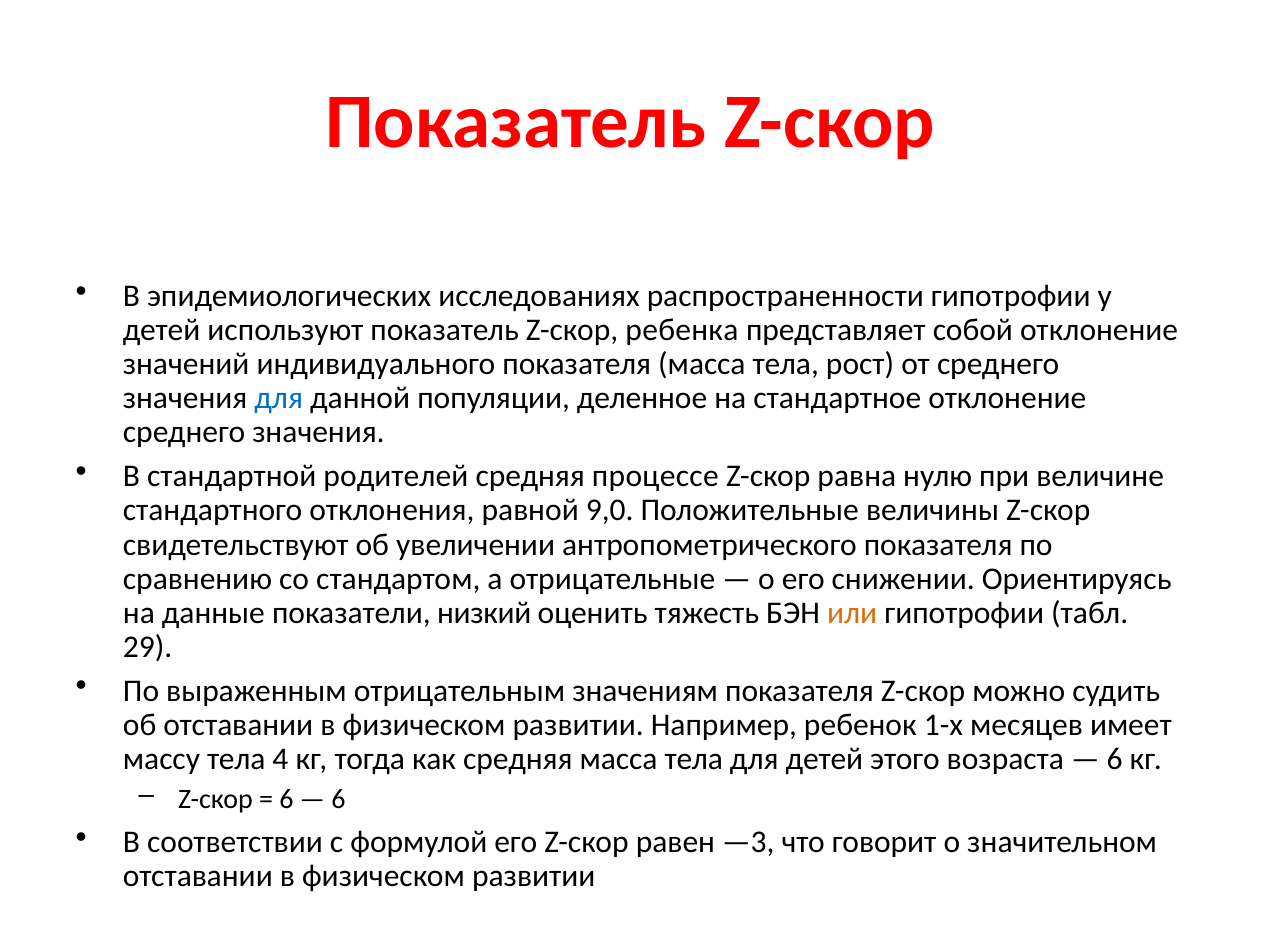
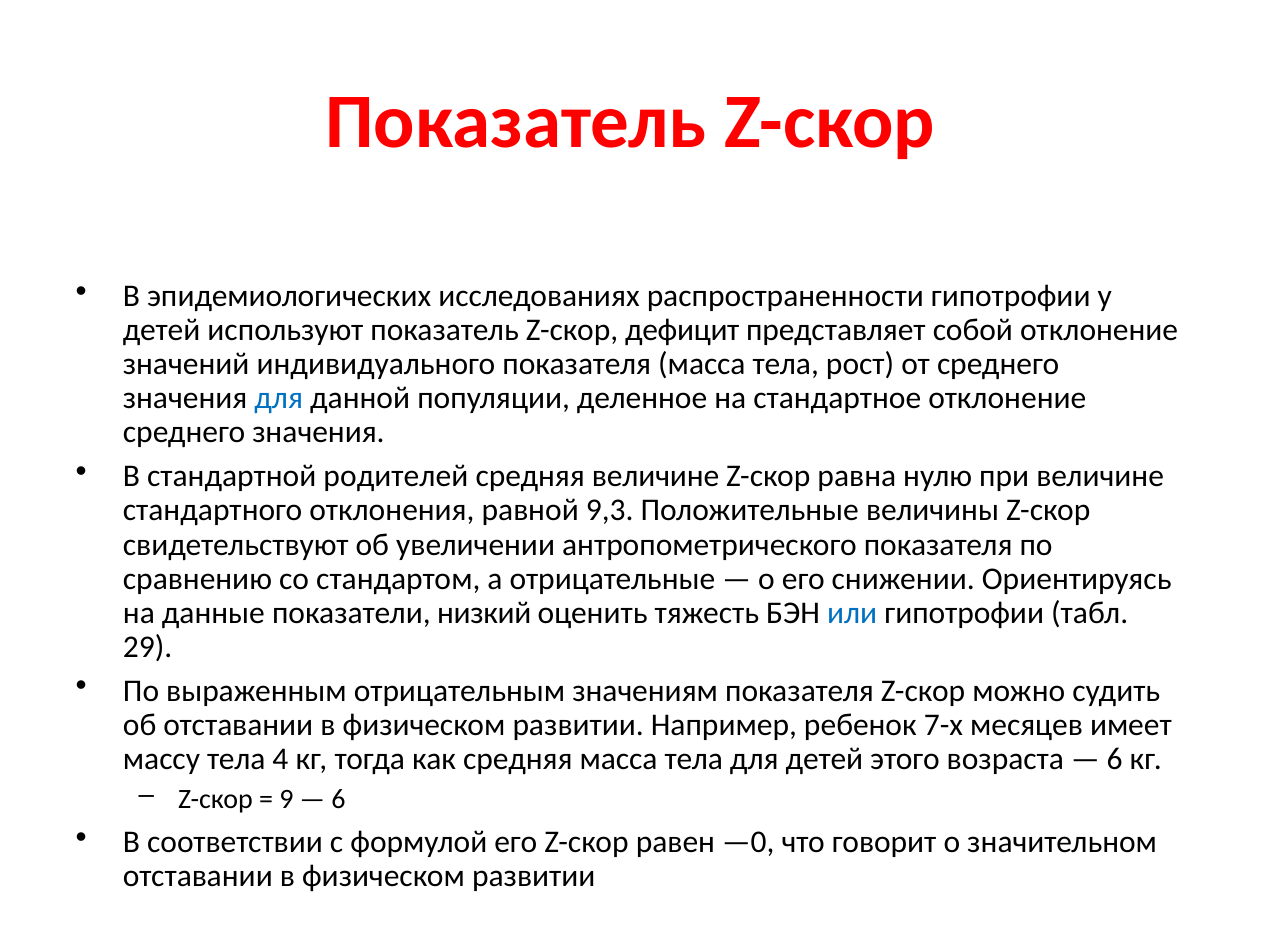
ребенка: ребенка -> дефицит
средняя процессе: процессе -> величине
9,0: 9,0 -> 9,3
или colour: orange -> blue
1-х: 1-х -> 7-х
6 at (286, 799): 6 -> 9
—3: —3 -> —0
